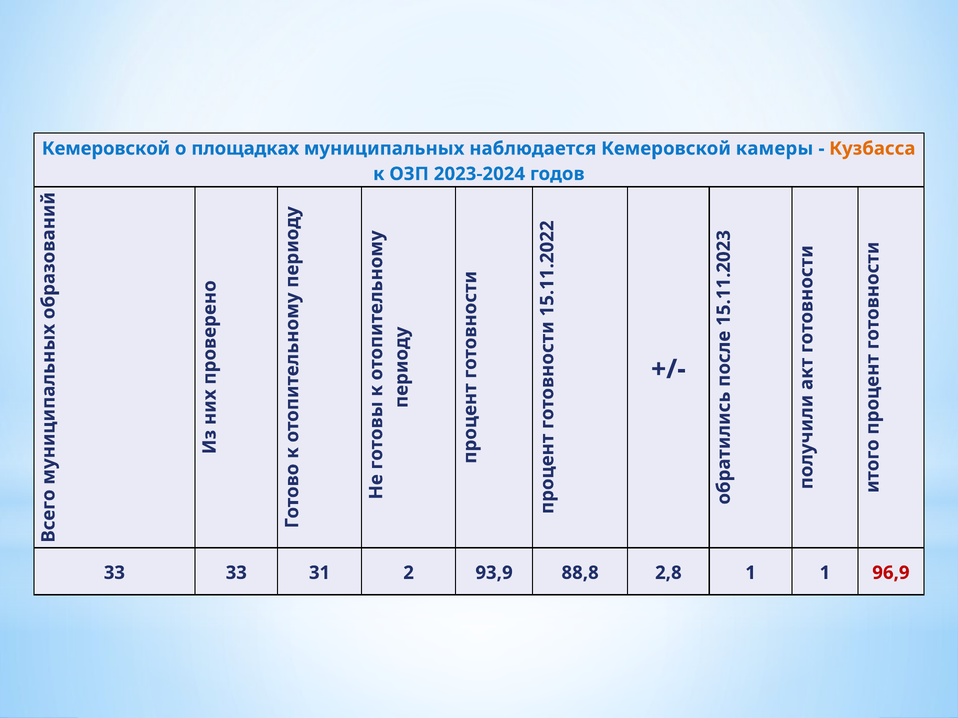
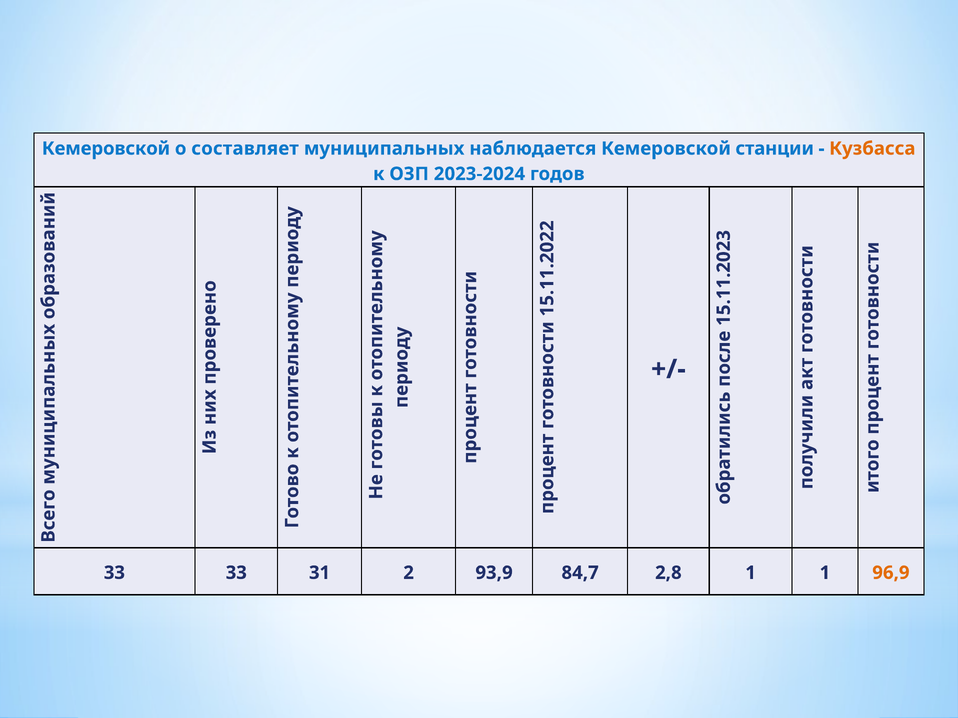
площадках: площадках -> составляет
камеры: камеры -> станции
88,8: 88,8 -> 84,7
96,9 colour: red -> orange
